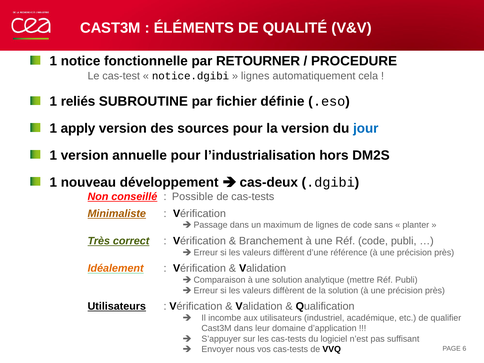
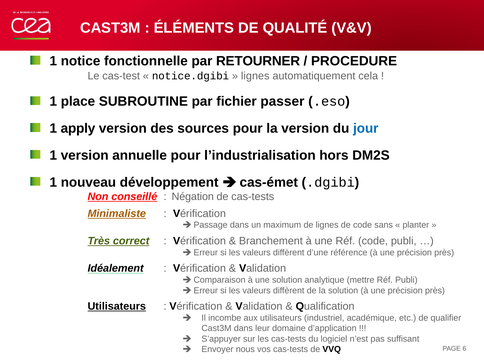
reliés: reliés -> place
définie: définie -> passer
cas-deux: cas-deux -> cas-émet
Possible: Possible -> Négation
Idéalement colour: orange -> black
